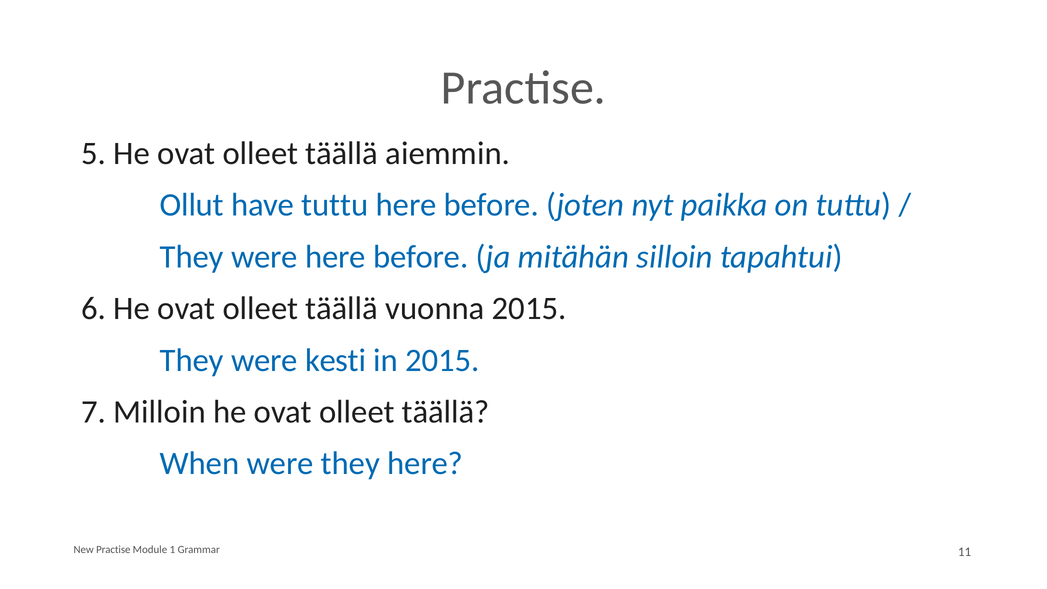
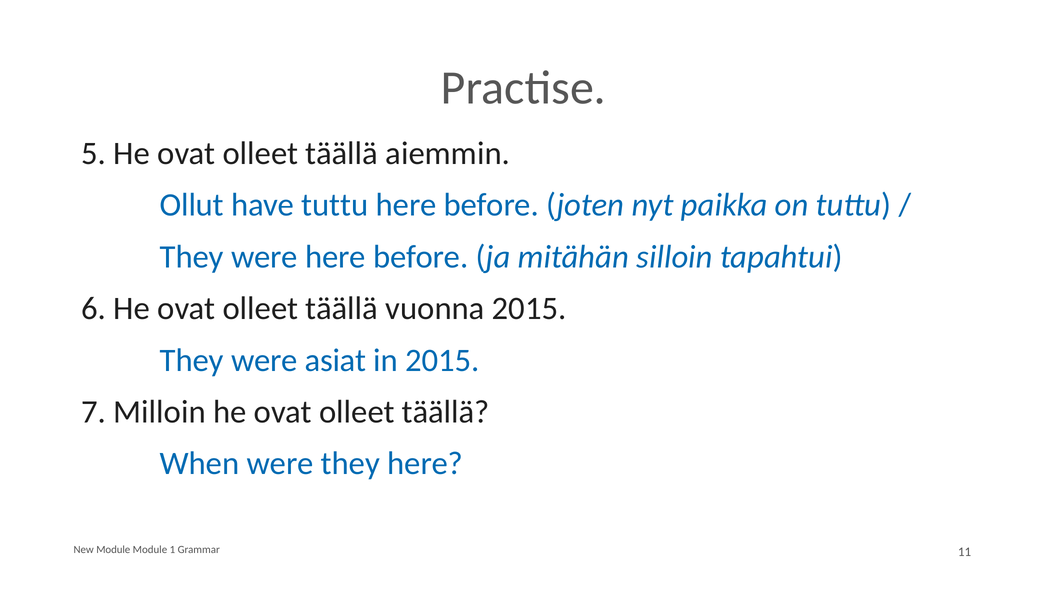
kesti: kesti -> asiat
New Practise: Practise -> Module
